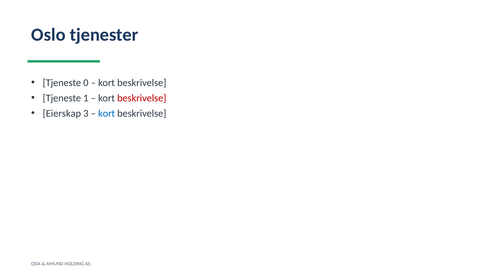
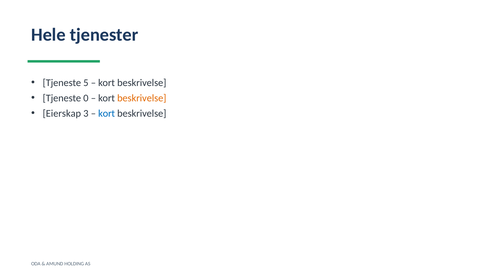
Oslo: Oslo -> Hele
0: 0 -> 5
1: 1 -> 0
beskrivelse at (142, 98) colour: red -> orange
